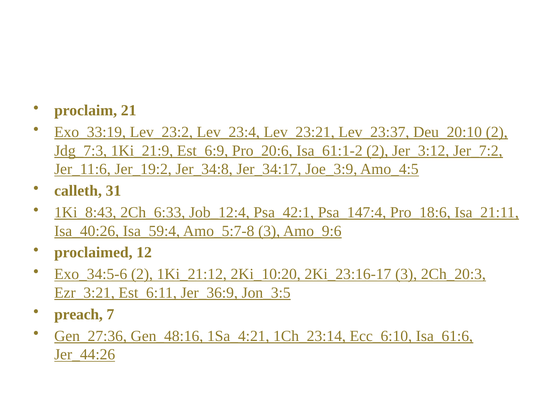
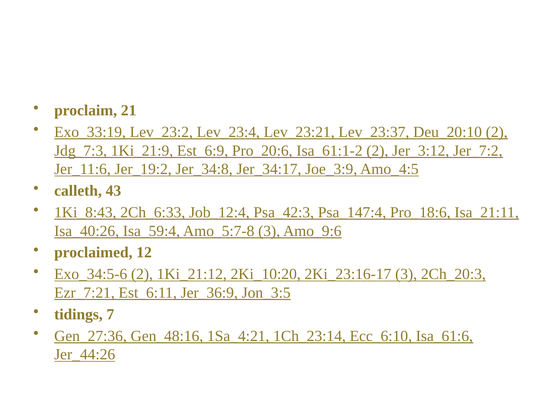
31: 31 -> 43
Psa_42:1: Psa_42:1 -> Psa_42:3
Ezr_3:21: Ezr_3:21 -> Ezr_7:21
preach: preach -> tidings
